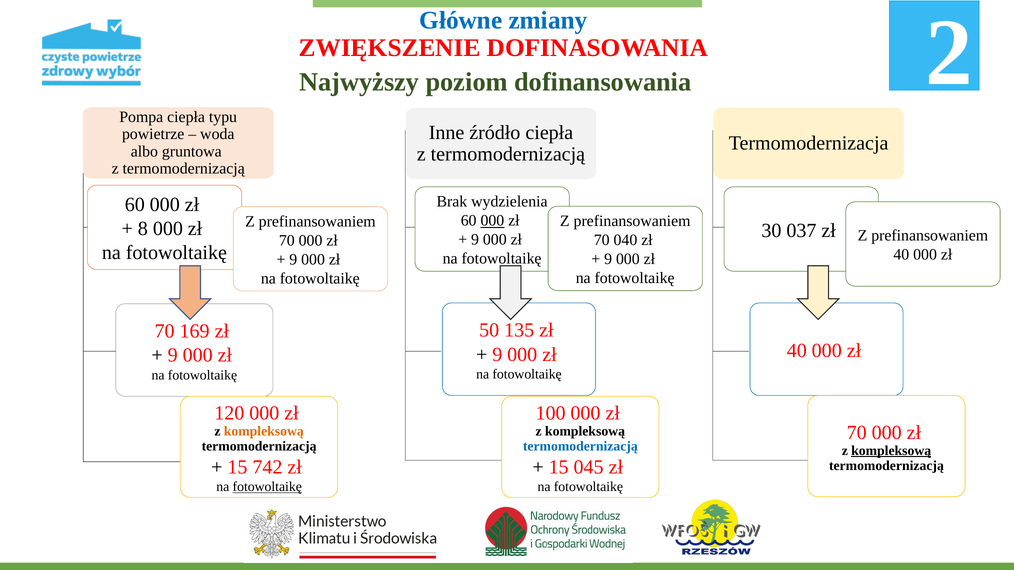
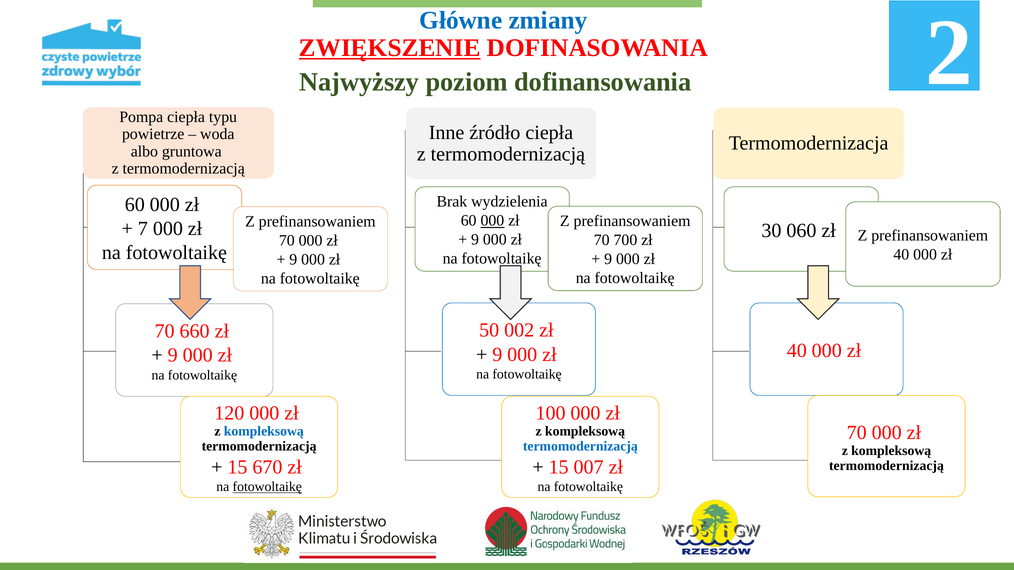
ZWIĘKSZENIE underline: none -> present
8: 8 -> 7
037: 037 -> 060
040: 040 -> 700
135: 135 -> 002
169: 169 -> 660
kompleksową at (264, 431) colour: orange -> blue
kompleksową at (891, 451) underline: present -> none
742: 742 -> 670
045: 045 -> 007
